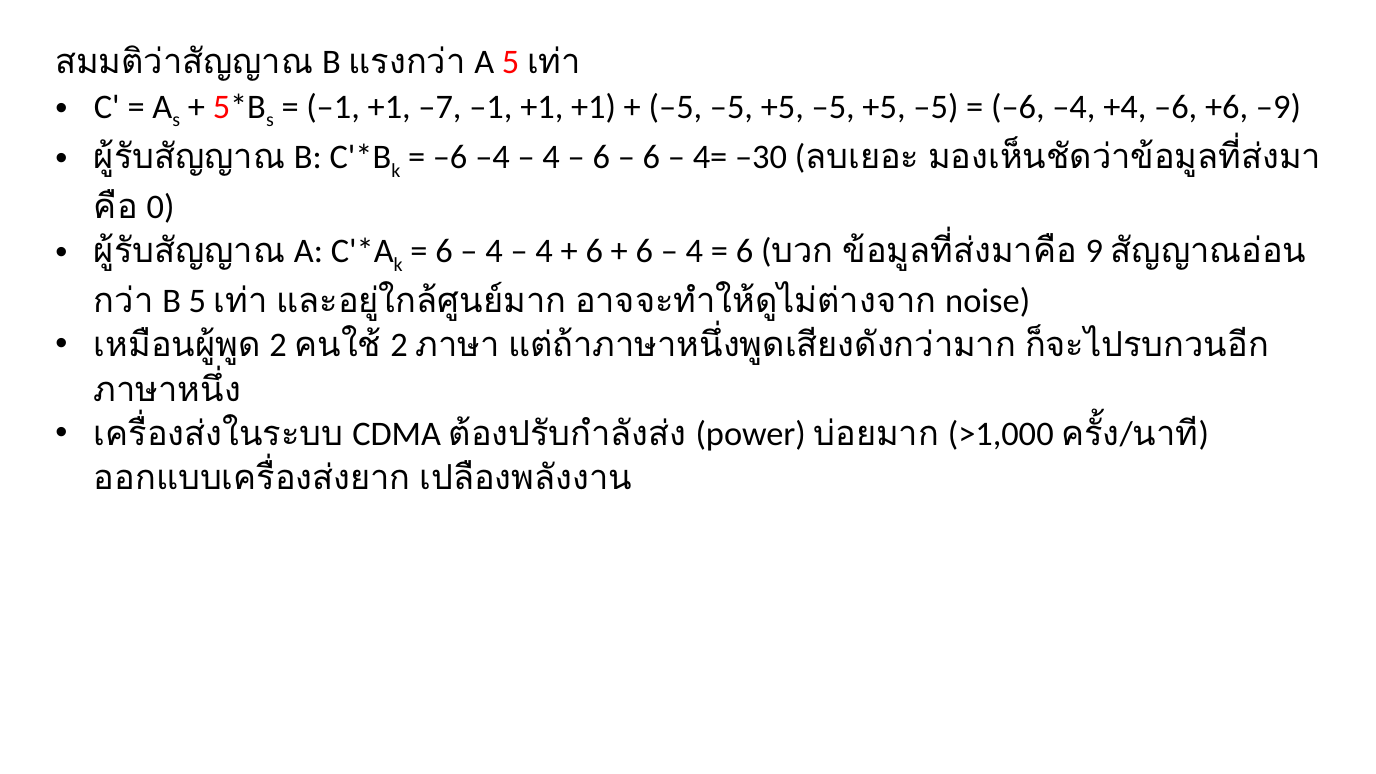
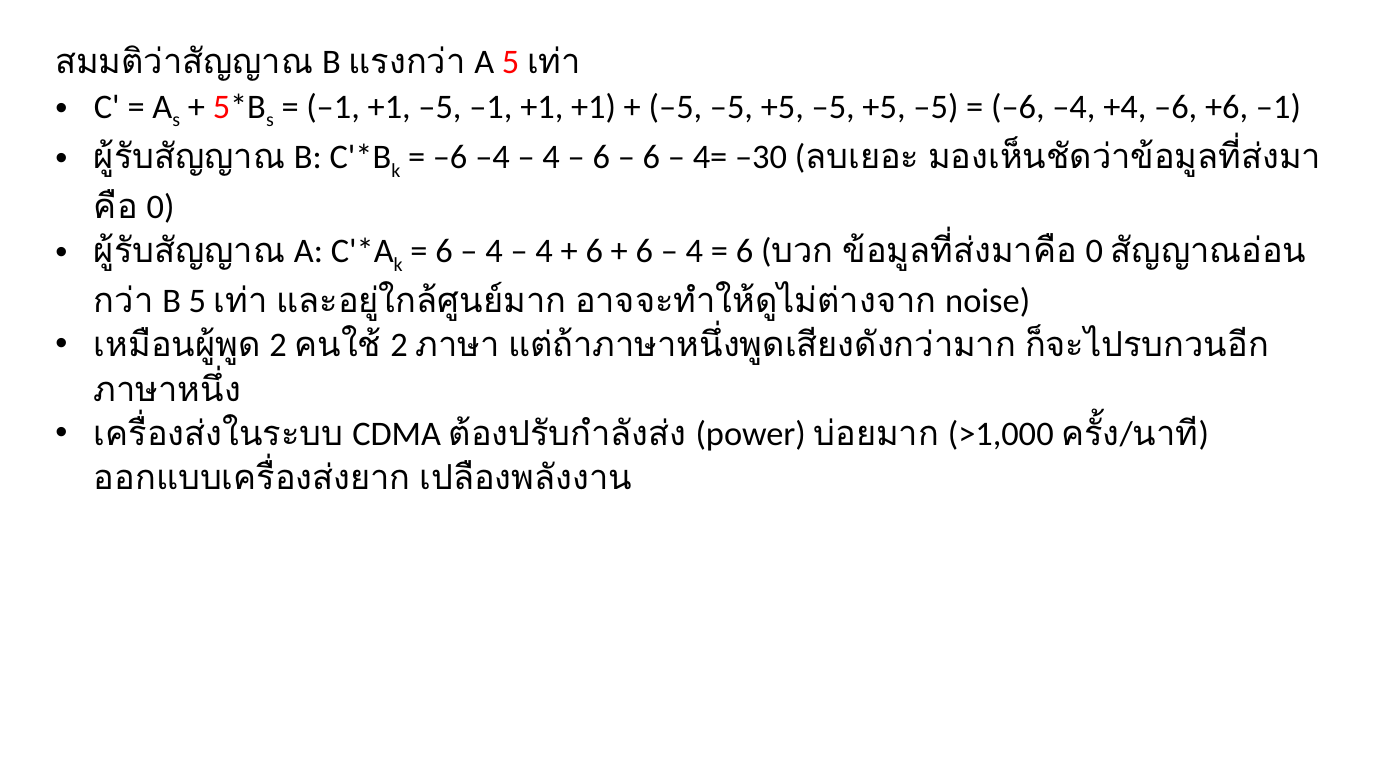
+1 –7: –7 -> –5
+6 –9: –9 -> –1
9 at (1094, 251): 9 -> 0
